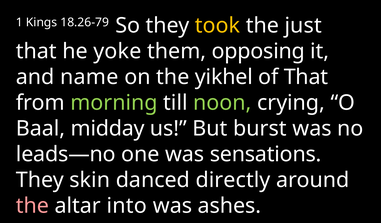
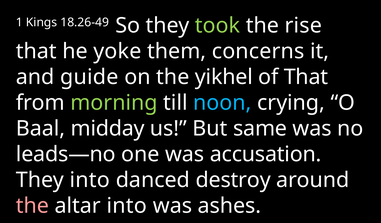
18.26-79: 18.26-79 -> 18.26-49
took colour: yellow -> light green
just: just -> rise
opposing: opposing -> concerns
name: name -> guide
noon colour: light green -> light blue
burst: burst -> same
sensations: sensations -> accusation
They skin: skin -> into
directly: directly -> destroy
